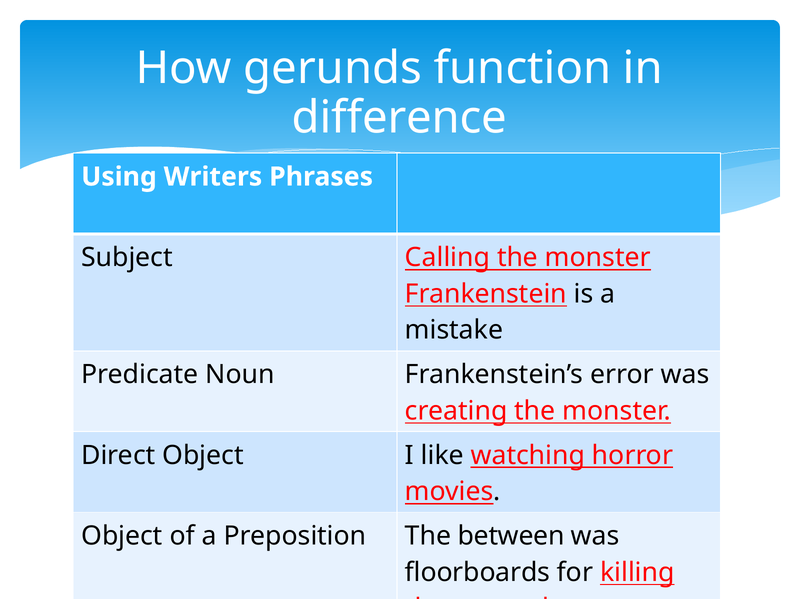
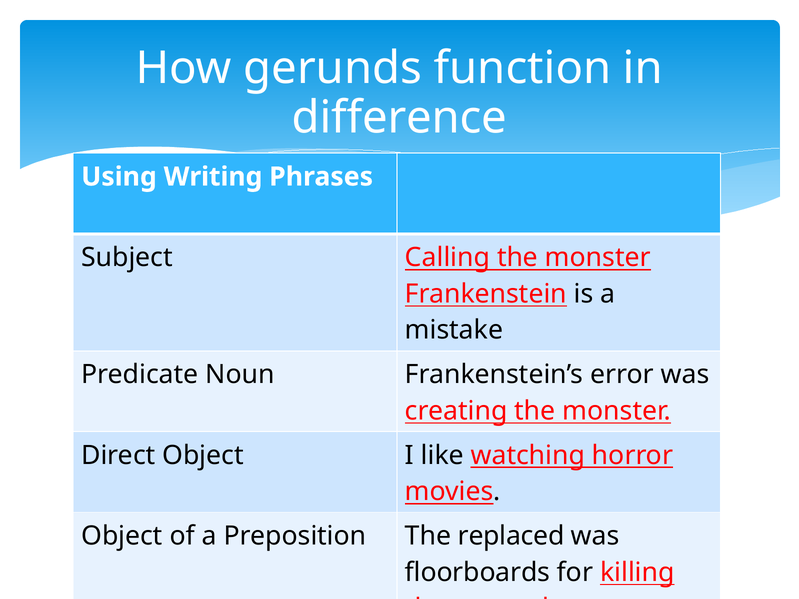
Writers: Writers -> Writing
between: between -> replaced
